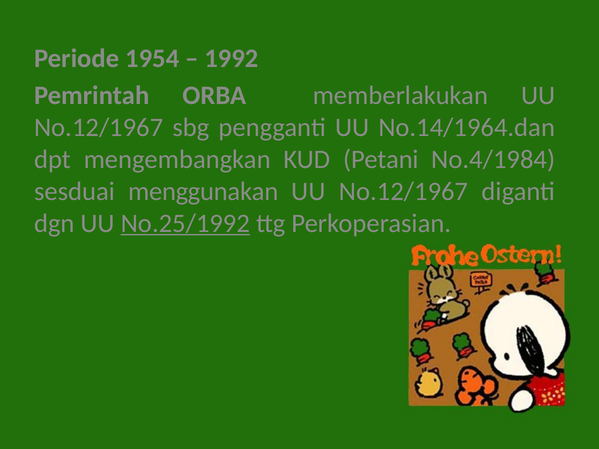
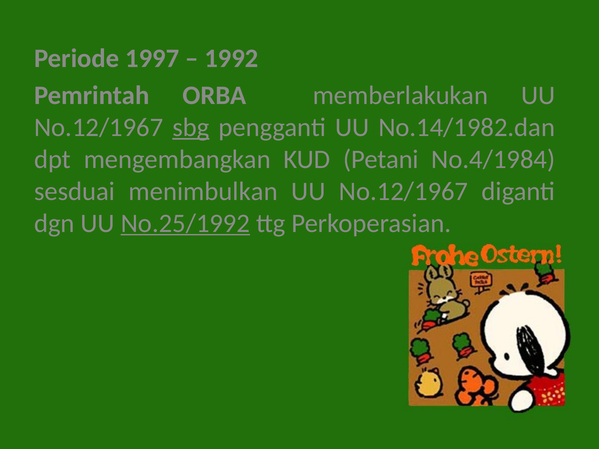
1954: 1954 -> 1997
sbg underline: none -> present
No.14/1964.dan: No.14/1964.dan -> No.14/1982.dan
menggunakan: menggunakan -> menimbulkan
